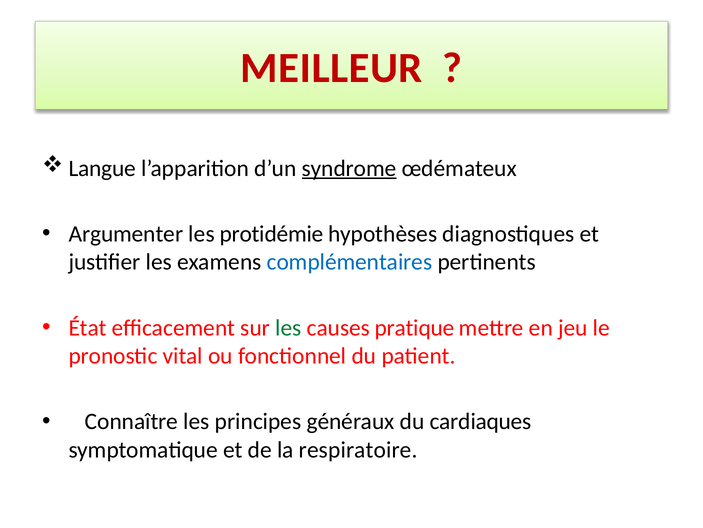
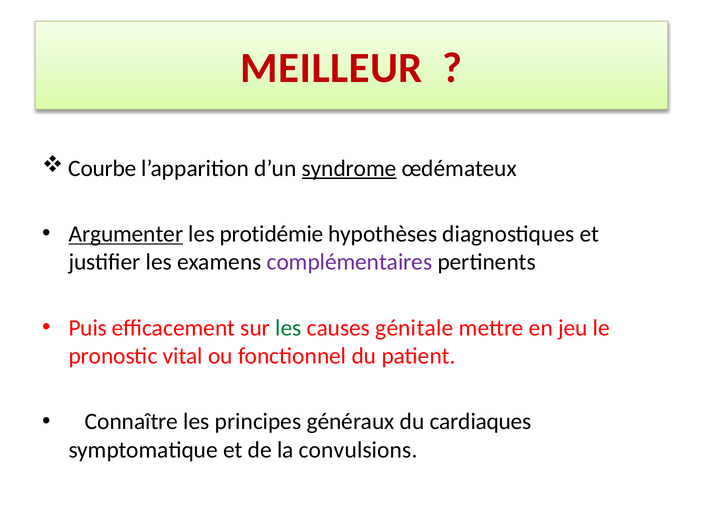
Langue: Langue -> Courbe
Argumenter underline: none -> present
complémentaires colour: blue -> purple
État: État -> Puis
pratique: pratique -> génitale
respiratoire: respiratoire -> convulsions
